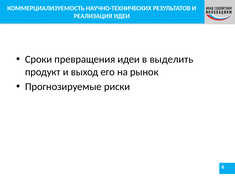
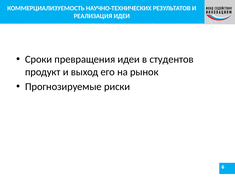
выделить: выделить -> студентов
